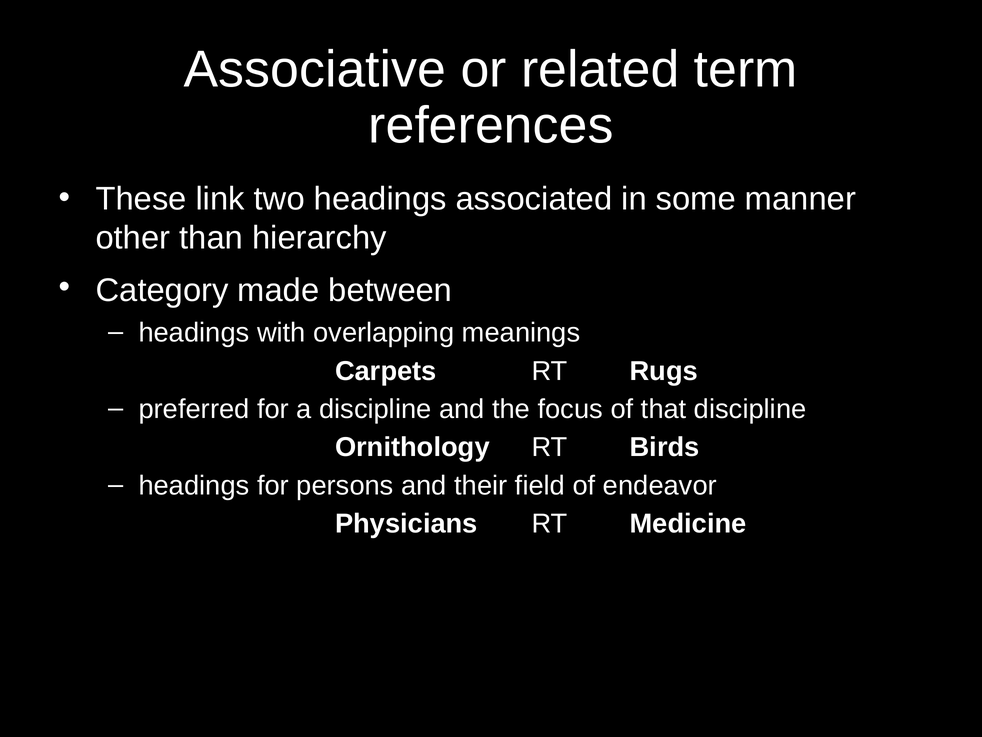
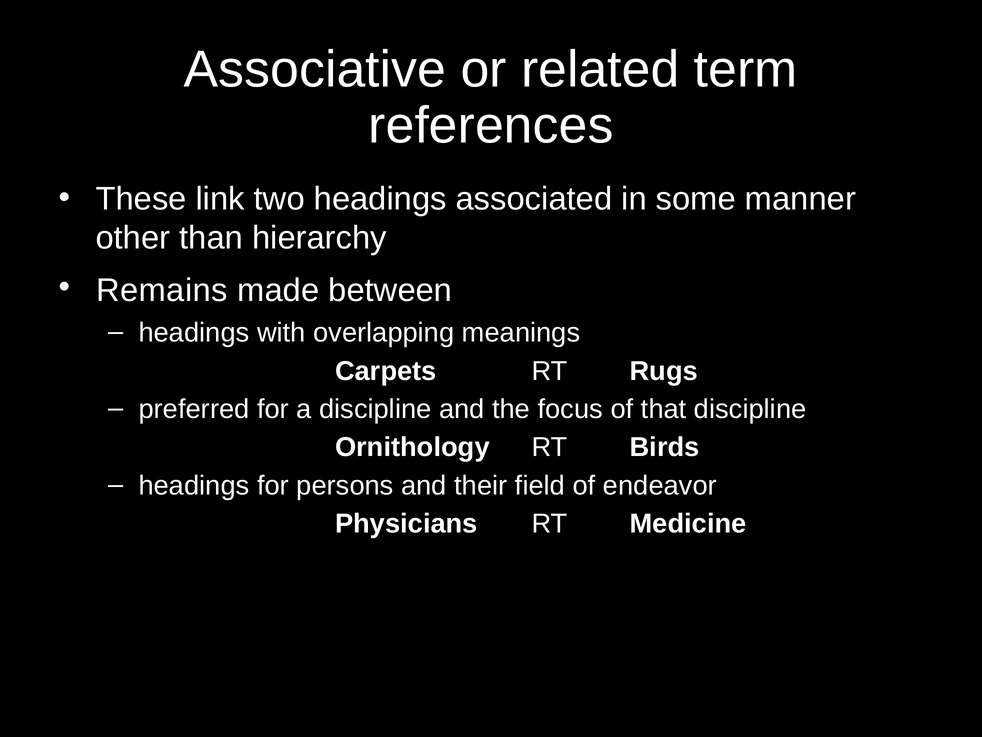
Category: Category -> Remains
